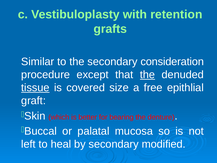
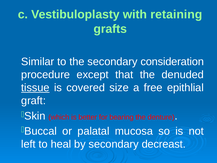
retention: retention -> retaining
the at (147, 75) underline: present -> none
modified: modified -> decreast
